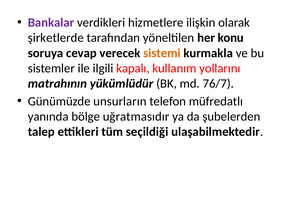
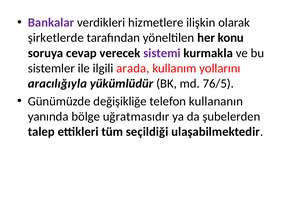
sistemi colour: orange -> purple
kapalı: kapalı -> arada
matrahının: matrahının -> aracılığıyla
76/7: 76/7 -> 76/5
unsurların: unsurların -> değişikliğe
müfredatlı: müfredatlı -> kullananın
